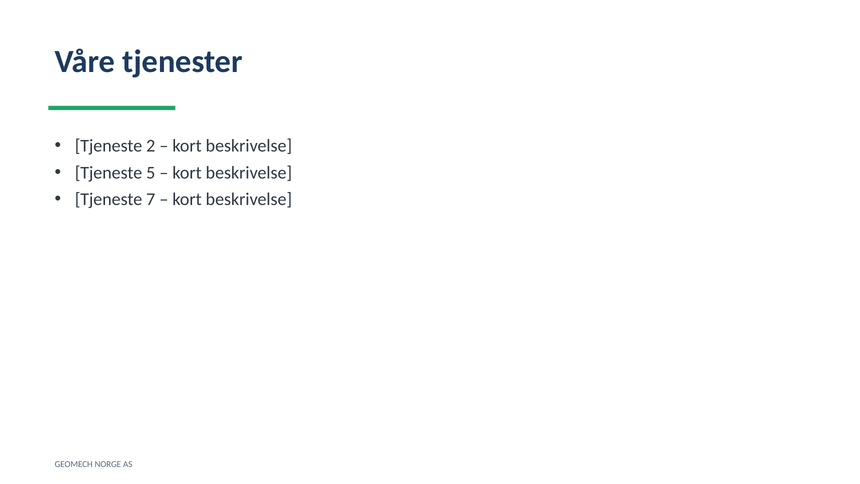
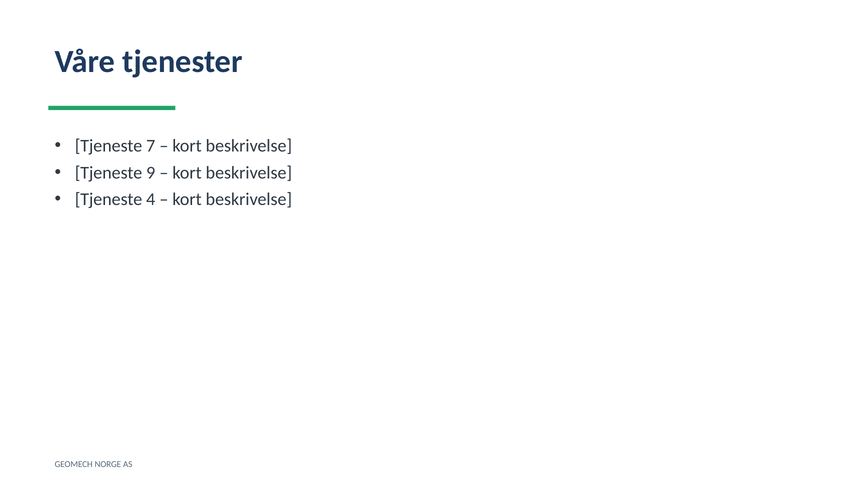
2: 2 -> 7
5: 5 -> 9
7: 7 -> 4
